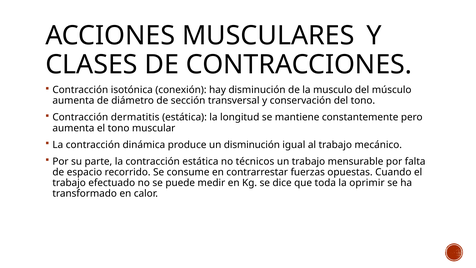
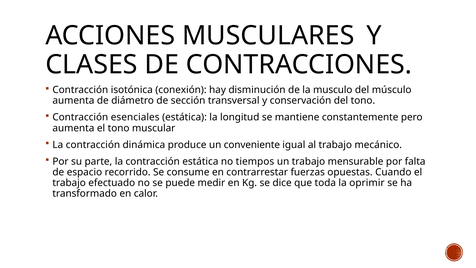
dermatitis: dermatitis -> esenciales
un disminución: disminución -> conveniente
técnicos: técnicos -> tiempos
